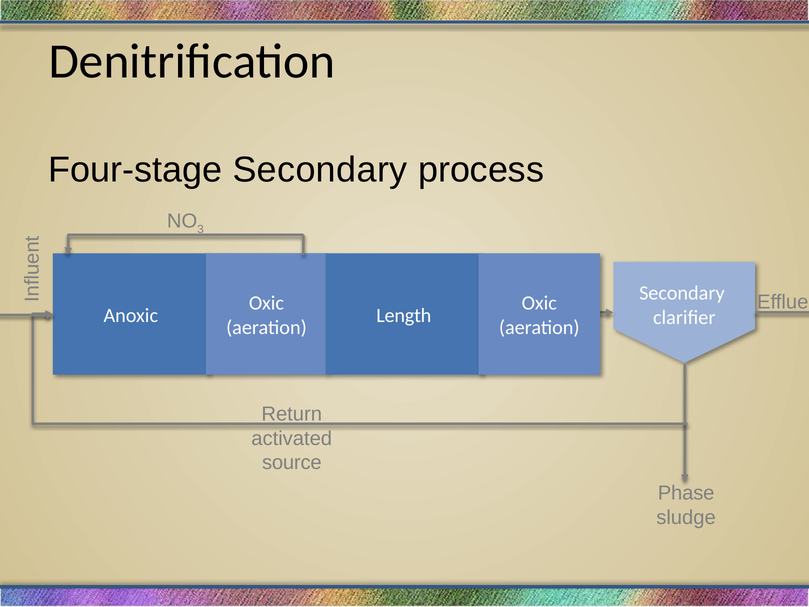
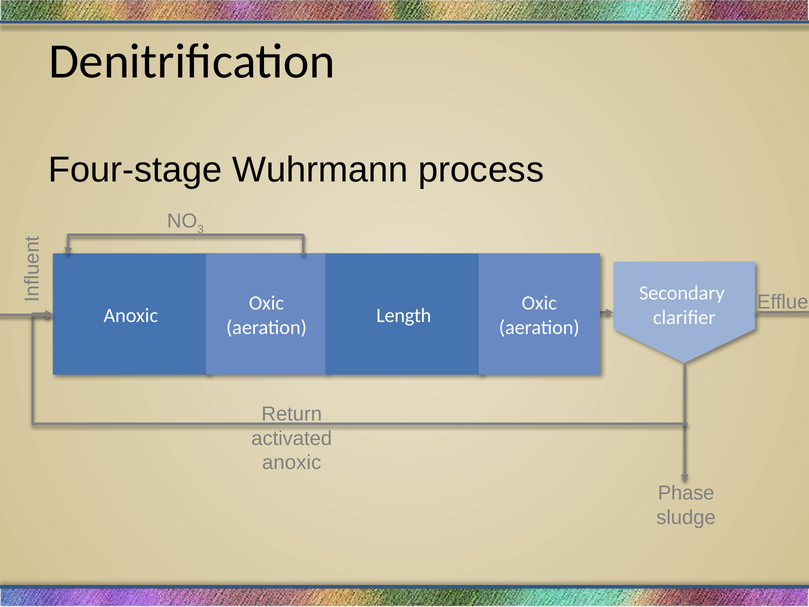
Four-stage Secondary: Secondary -> Wuhrmann
source at (292, 463): source -> anoxic
